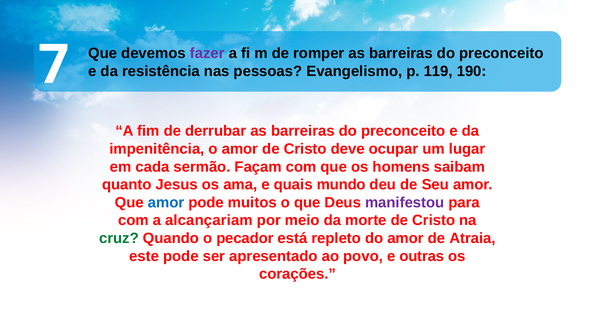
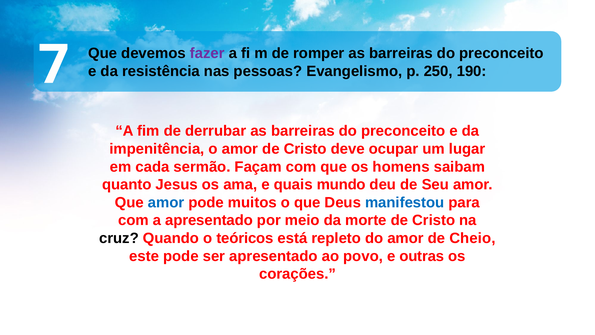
119: 119 -> 250
manifestou colour: purple -> blue
a alcançariam: alcançariam -> apresentado
cruz colour: green -> black
pecador: pecador -> teóricos
Atraia: Atraia -> Cheio
